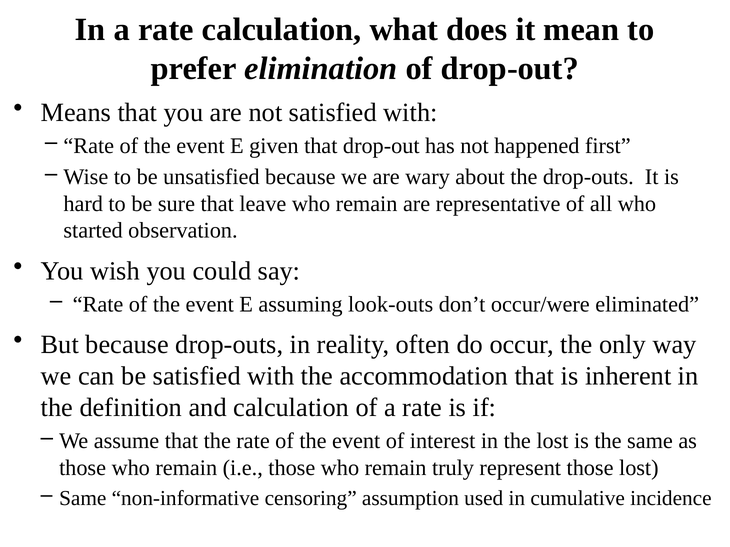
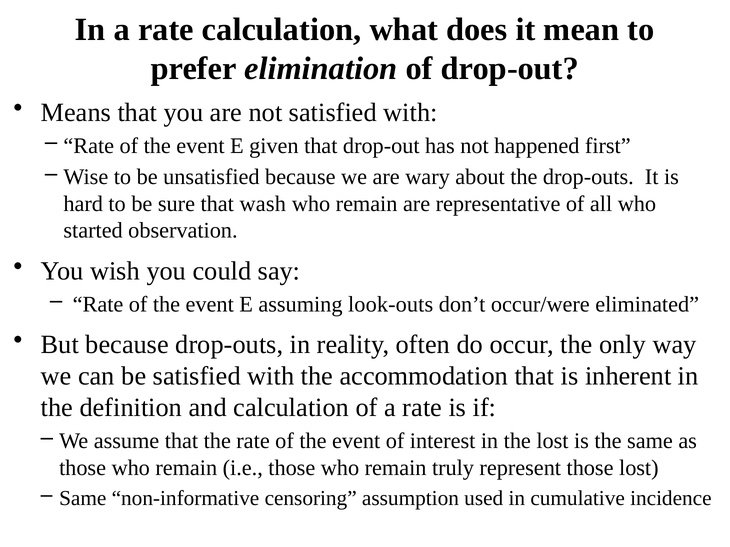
leave: leave -> wash
